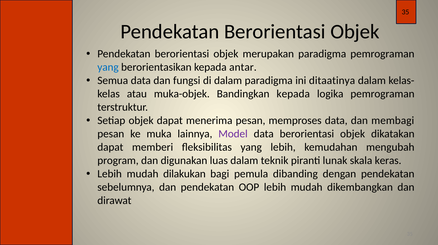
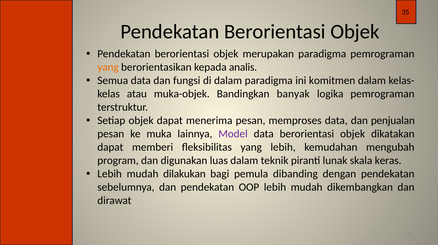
yang at (108, 67) colour: blue -> orange
antar: antar -> analis
ditaatinya: ditaatinya -> komitmen
Bandingkan kepada: kepada -> banyak
membagi: membagi -> penjualan
